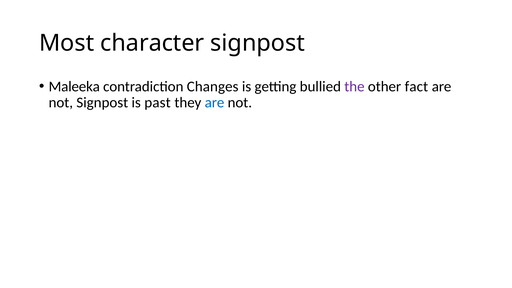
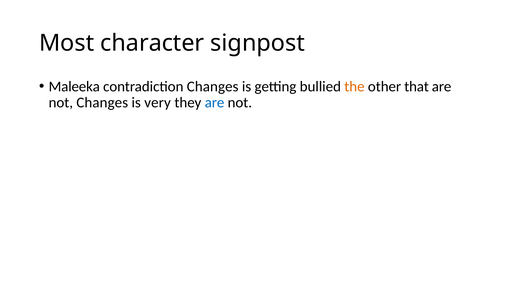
the colour: purple -> orange
fact: fact -> that
not Signpost: Signpost -> Changes
past: past -> very
